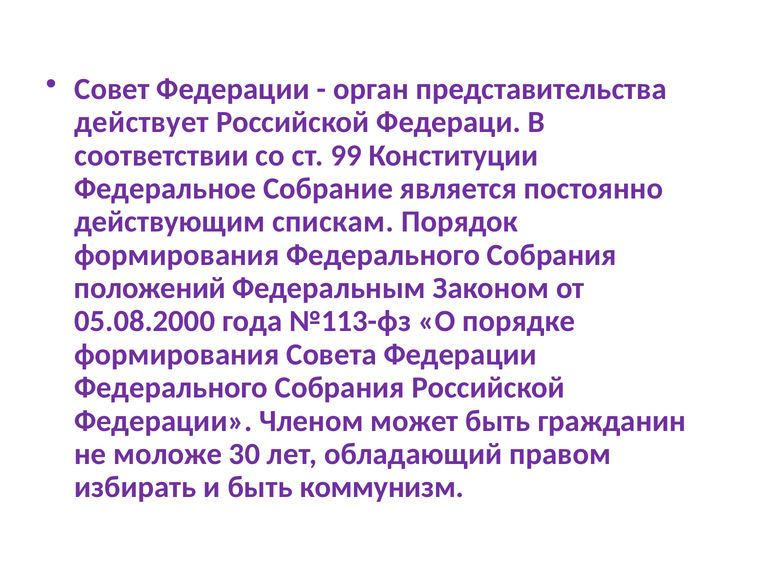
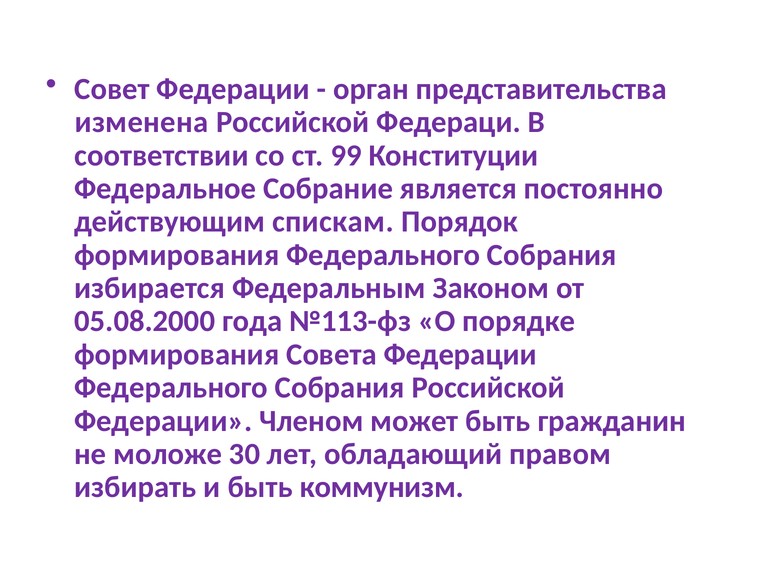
действует: действует -> изменена
положений: положений -> избирается
